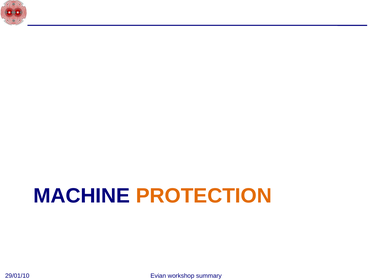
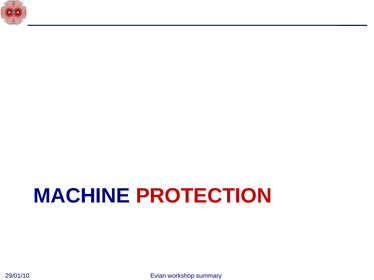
PROTECTION colour: orange -> red
